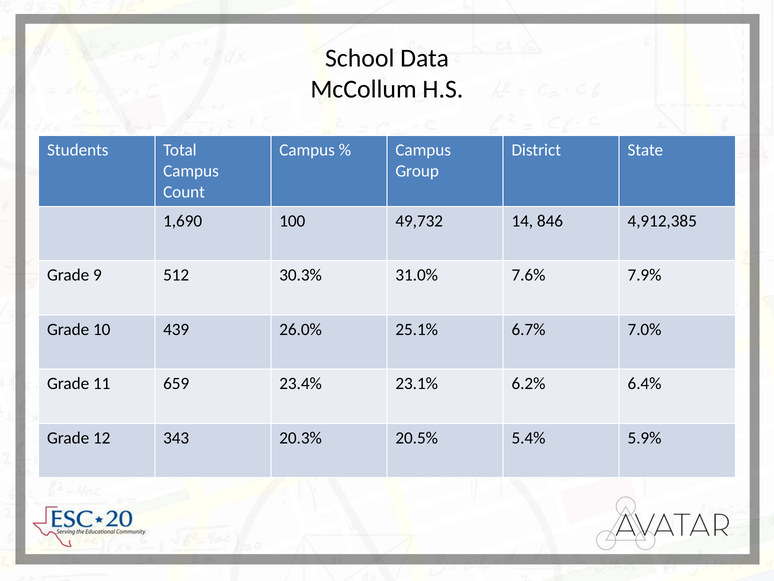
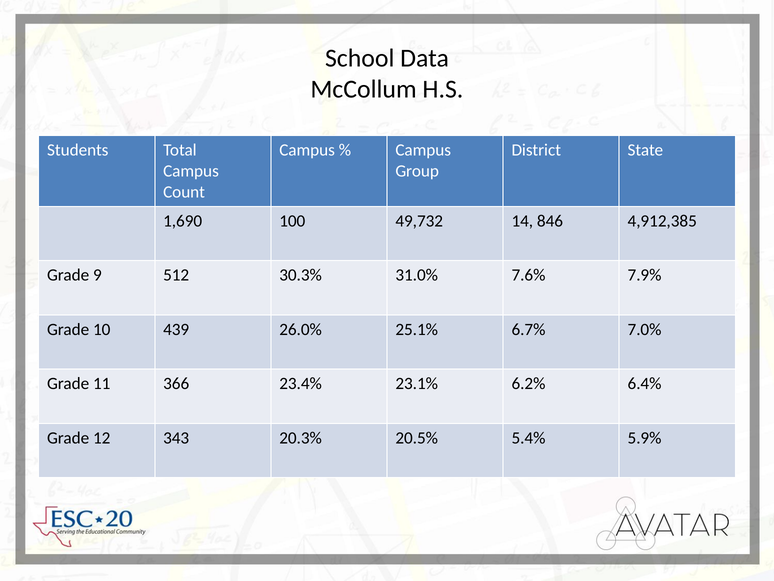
659: 659 -> 366
